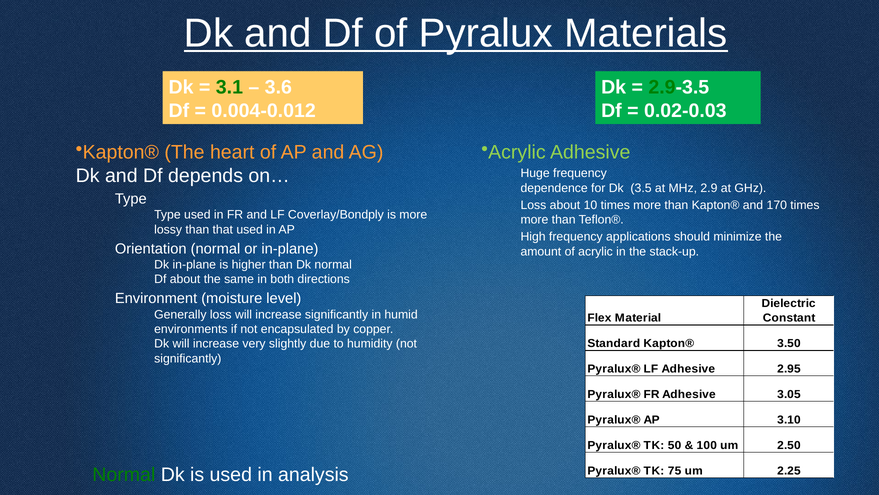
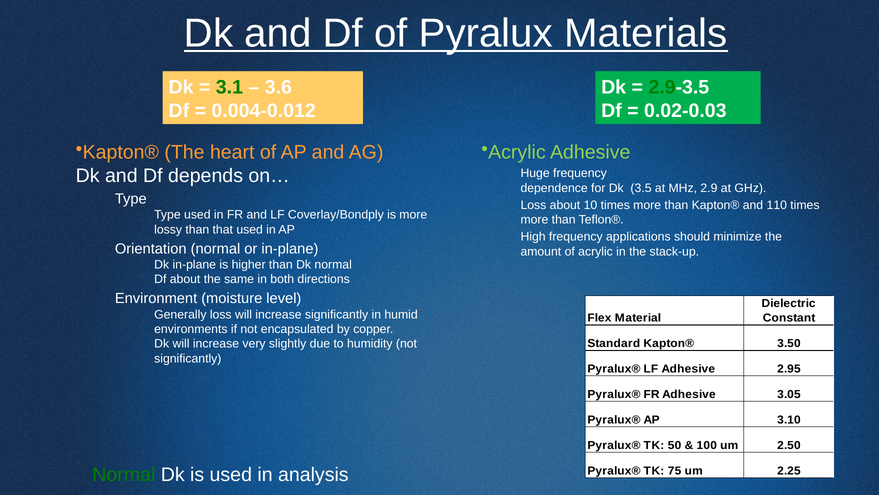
170: 170 -> 110
